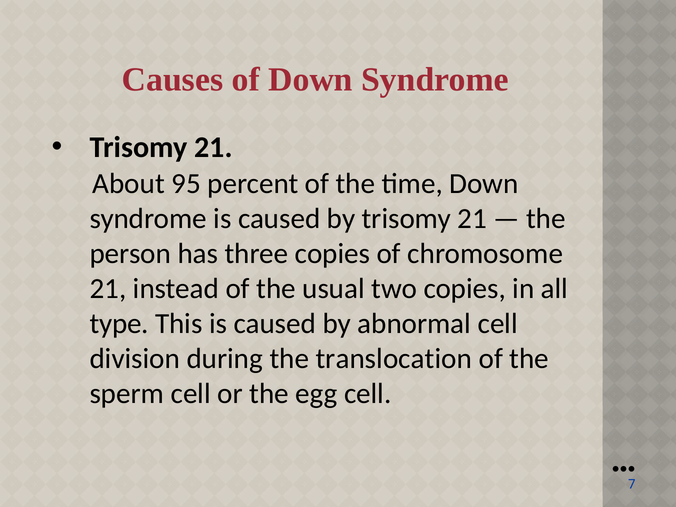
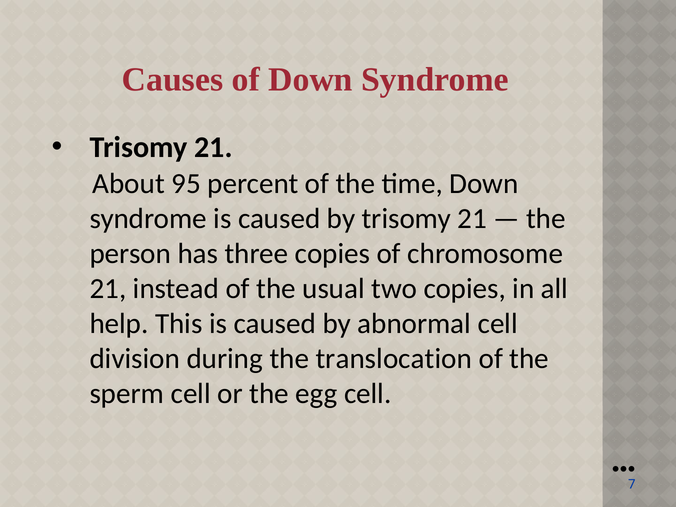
type: type -> help
